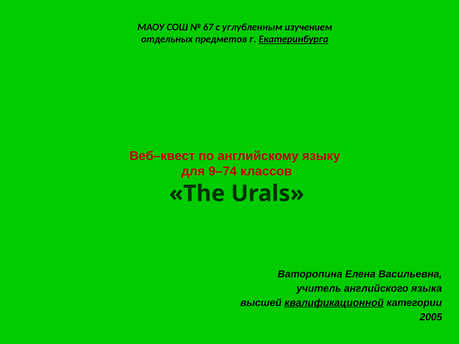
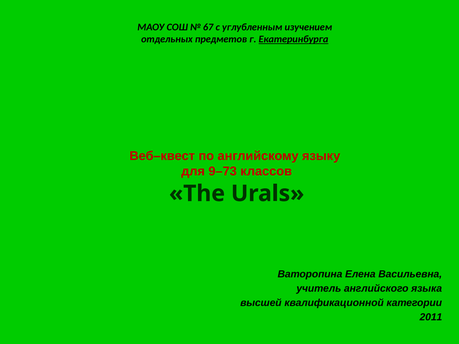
9–74: 9–74 -> 9–73
квалификационной underline: present -> none
2005: 2005 -> 2011
